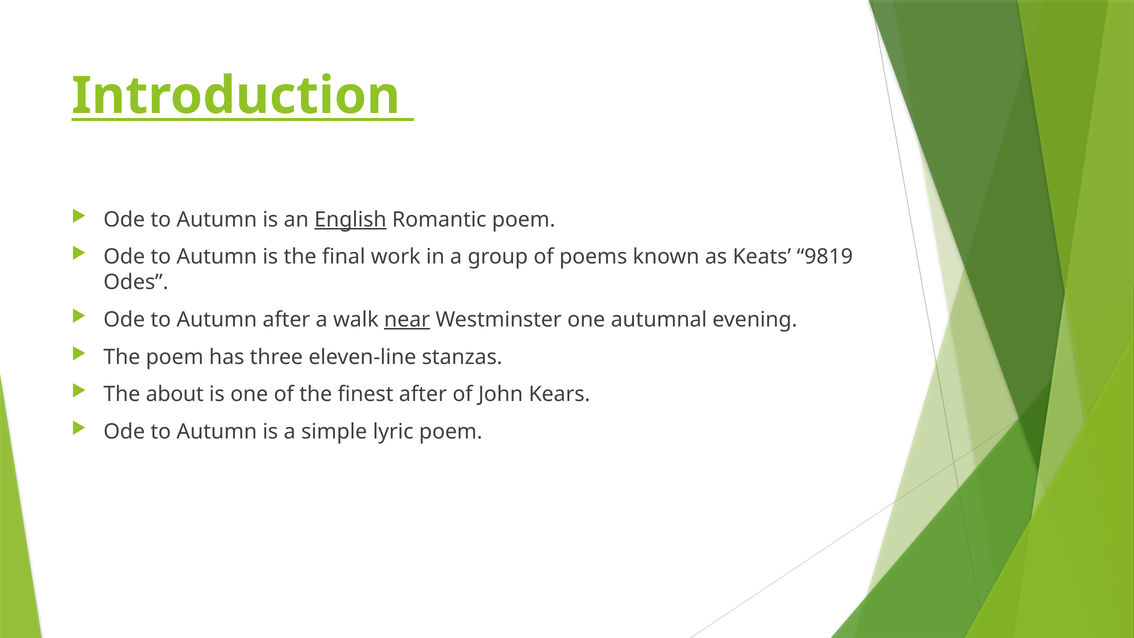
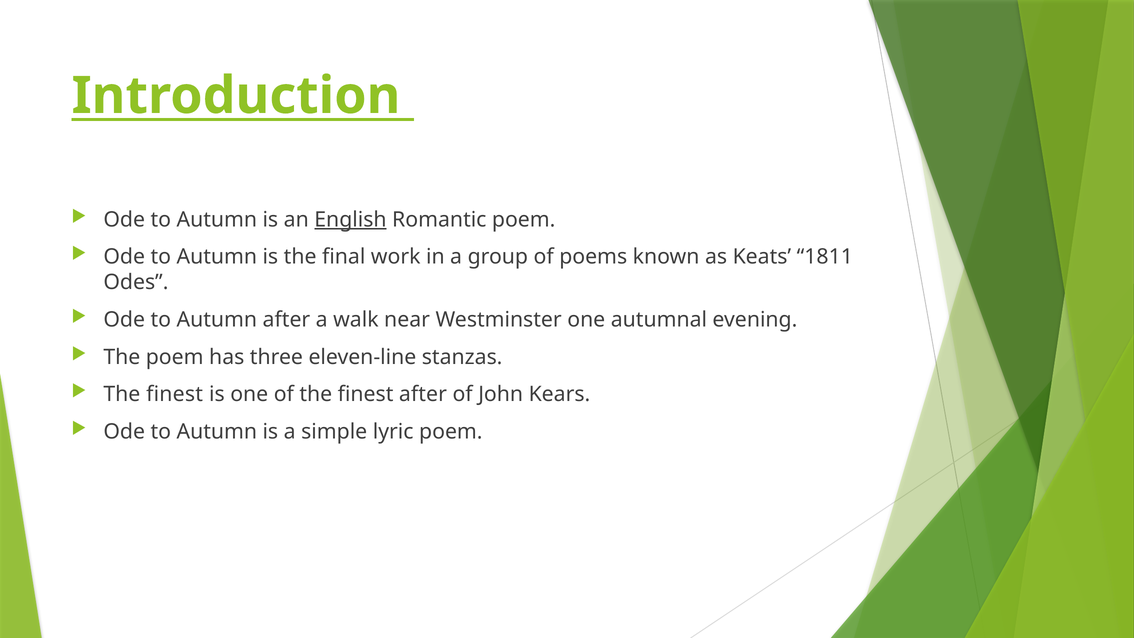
9819: 9819 -> 1811
near underline: present -> none
about at (175, 394): about -> finest
